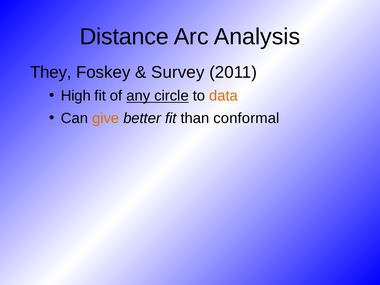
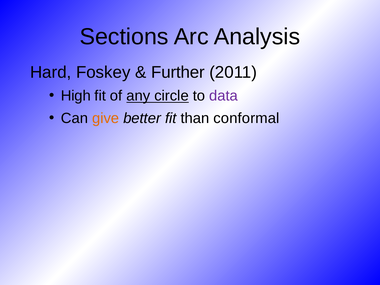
Distance: Distance -> Sections
They: They -> Hard
Survey: Survey -> Further
data colour: orange -> purple
